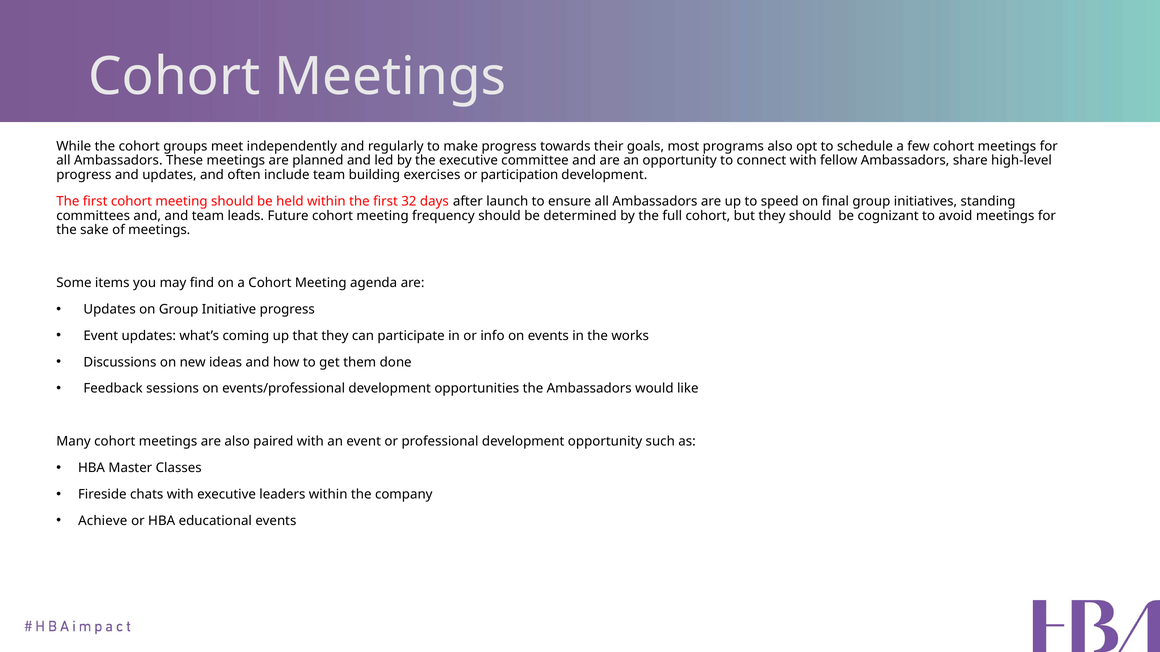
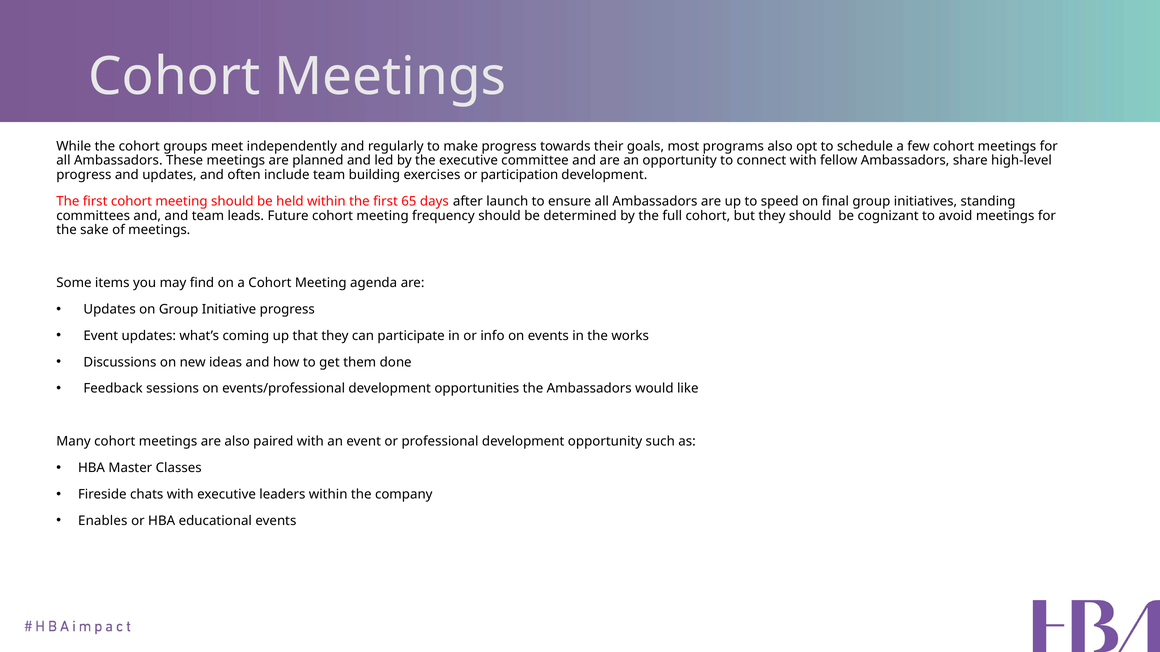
32: 32 -> 65
Achieve: Achieve -> Enables
